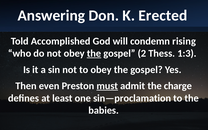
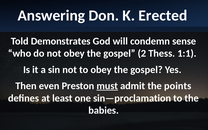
Accomplished: Accomplished -> Demonstrates
rising: rising -> sense
the at (94, 53) underline: present -> none
1:3: 1:3 -> 1:1
charge: charge -> points
